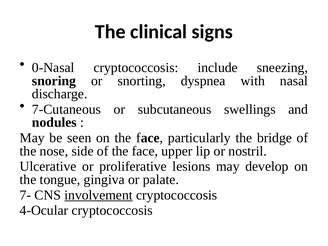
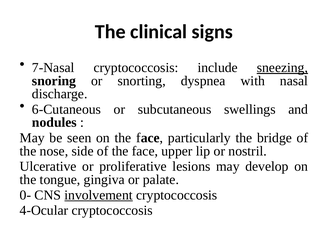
0-Nasal: 0-Nasal -> 7-Nasal
sneezing underline: none -> present
7-Cutaneous: 7-Cutaneous -> 6-Cutaneous
7-: 7- -> 0-
